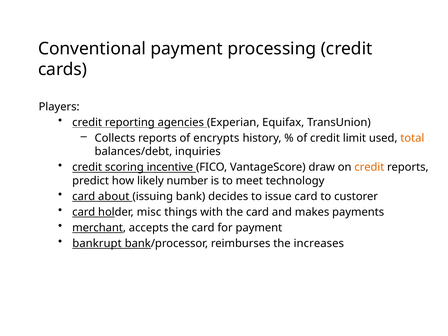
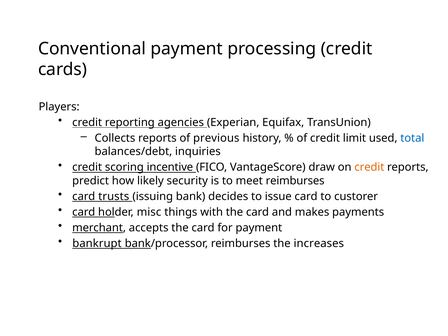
encrypts: encrypts -> previous
total colour: orange -> blue
number: number -> security
meet technology: technology -> reimburses
about: about -> trusts
